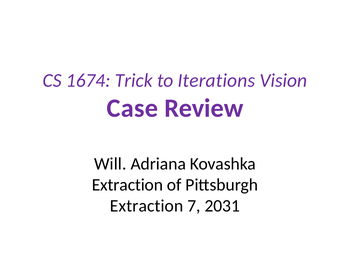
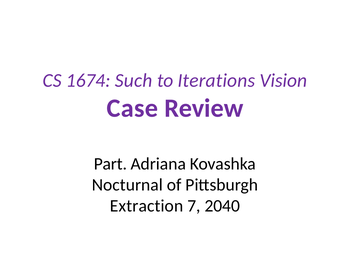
Trick: Trick -> Such
Will: Will -> Part
Extraction at (127, 184): Extraction -> Nocturnal
2031: 2031 -> 2040
